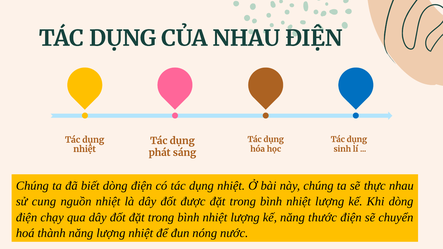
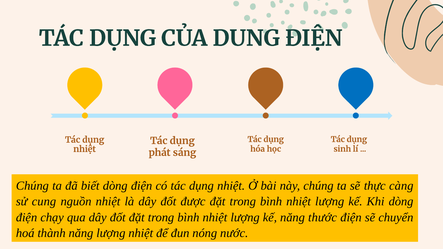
CỦA NHAU: NHAU -> DUNG
thực nhau: nhau -> càng
